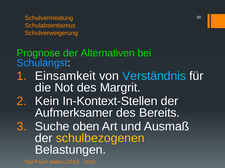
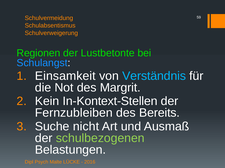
Prognose: Prognose -> Regionen
Alternativen: Alternativen -> Lustbetonte
Aufmerksamer: Aufmerksamer -> Fernzubleiben
oben: oben -> nicht
schulbezogenen colour: yellow -> light green
